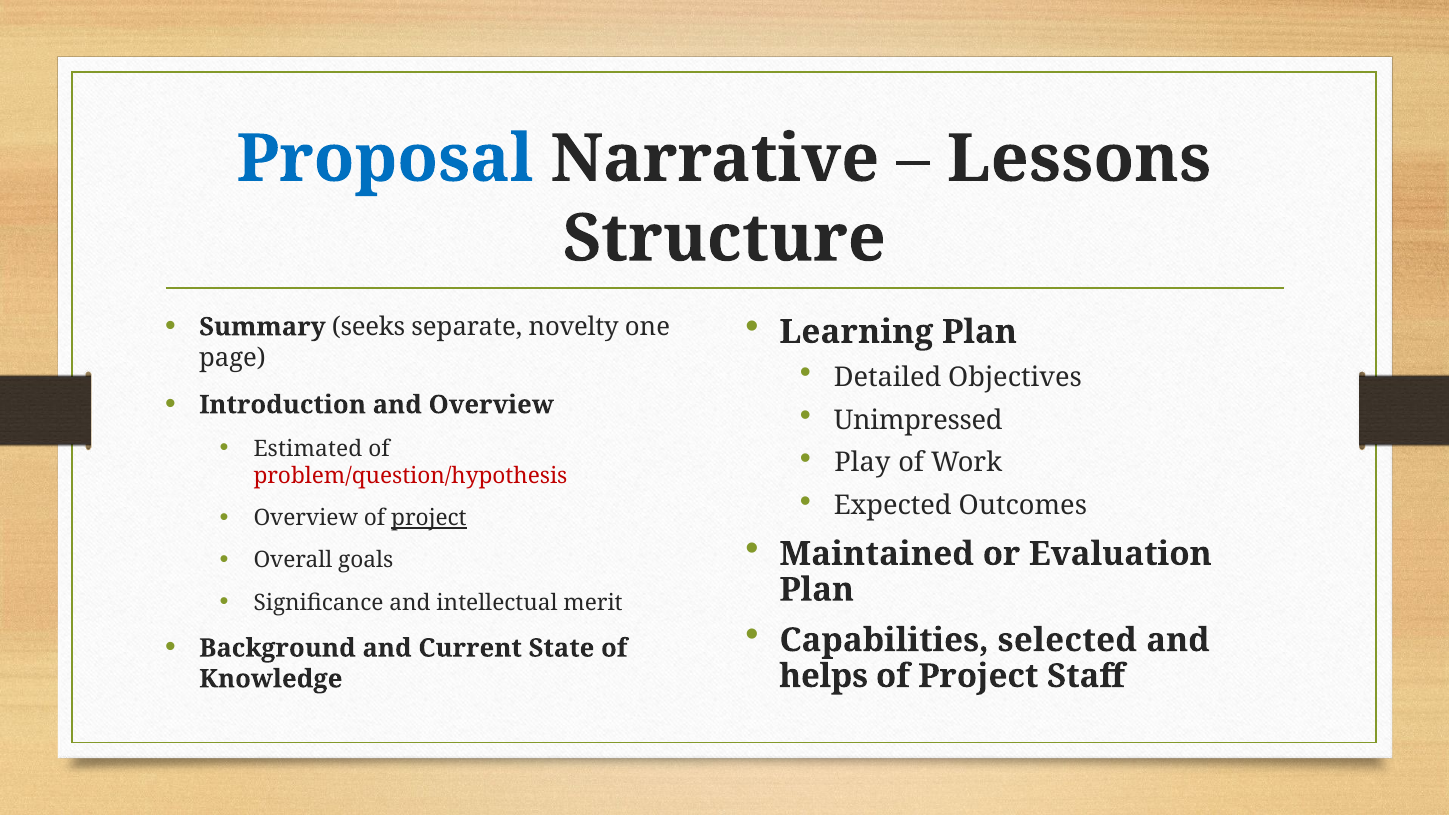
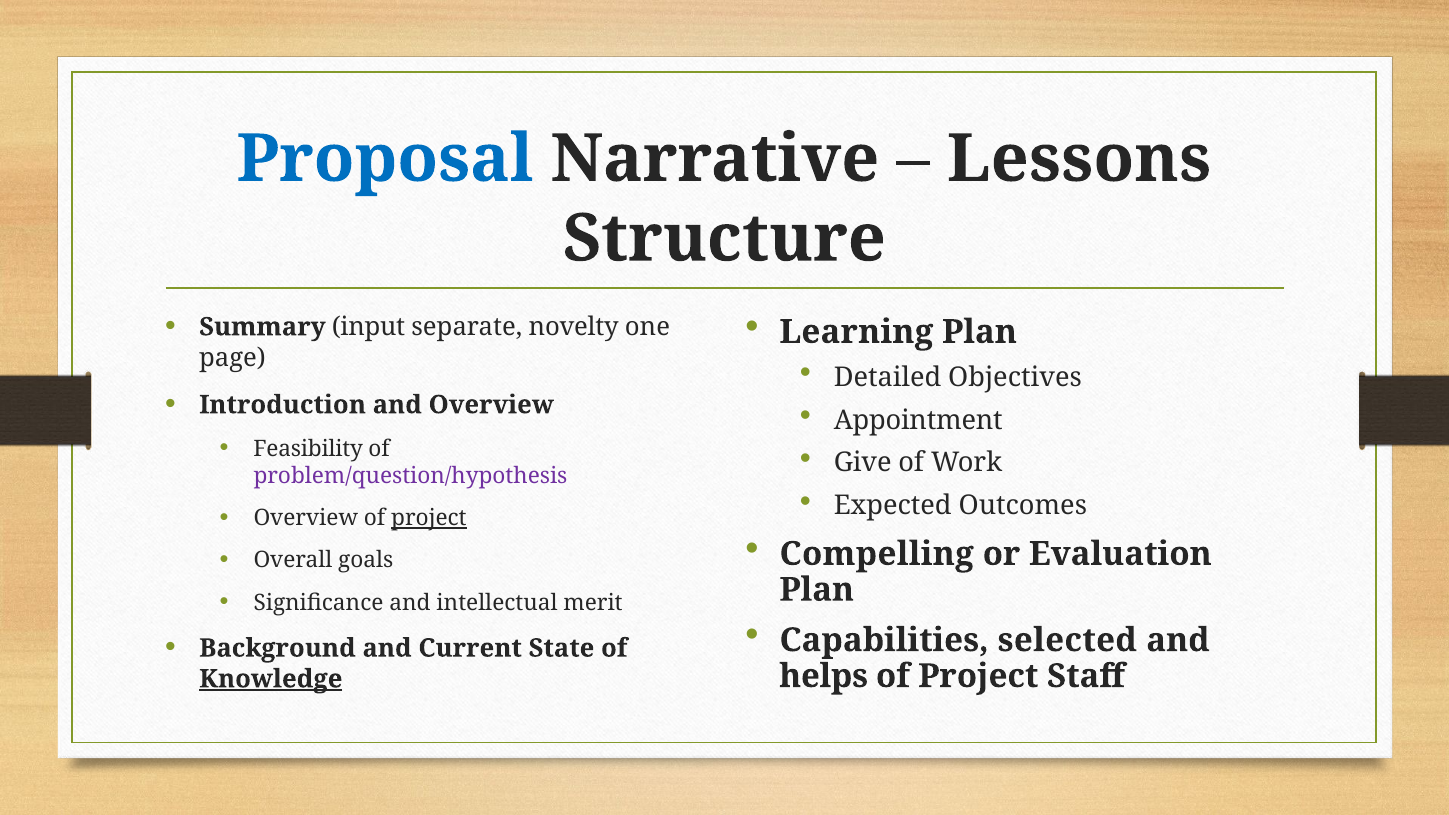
seeks: seeks -> input
Unimpressed: Unimpressed -> Appointment
Estimated: Estimated -> Feasibility
Play: Play -> Give
problem/question/hypothesis colour: red -> purple
Maintained: Maintained -> Compelling
Knowledge underline: none -> present
